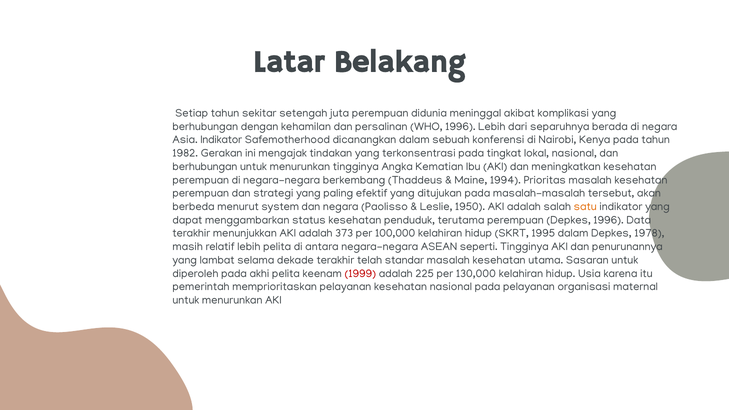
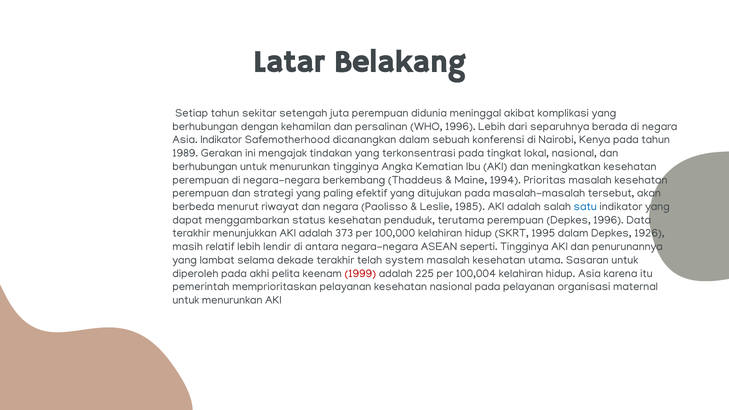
1982: 1982 -> 1989
system: system -> riwayat
1950: 1950 -> 1985
satu colour: orange -> blue
1978: 1978 -> 1926
lebih pelita: pelita -> lendir
standar: standar -> system
130,000: 130,000 -> 100,004
hidup Usia: Usia -> Asia
